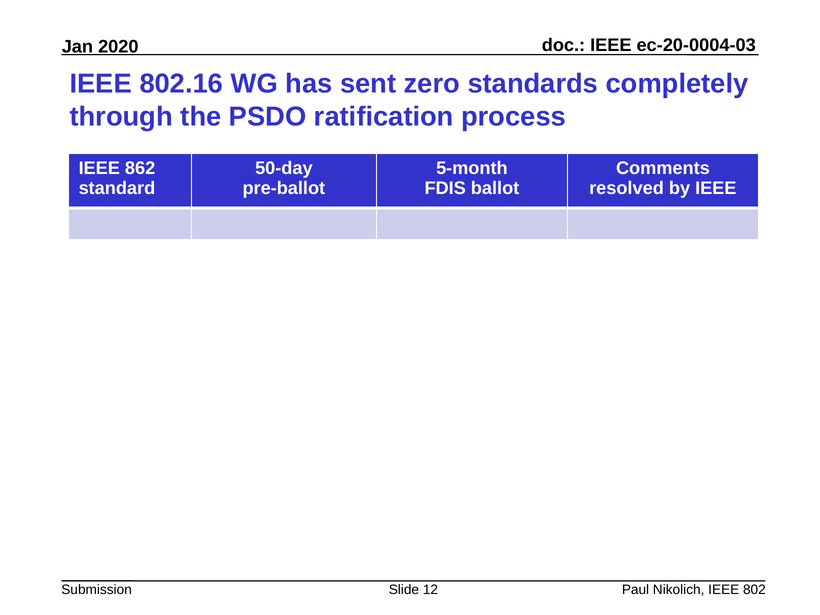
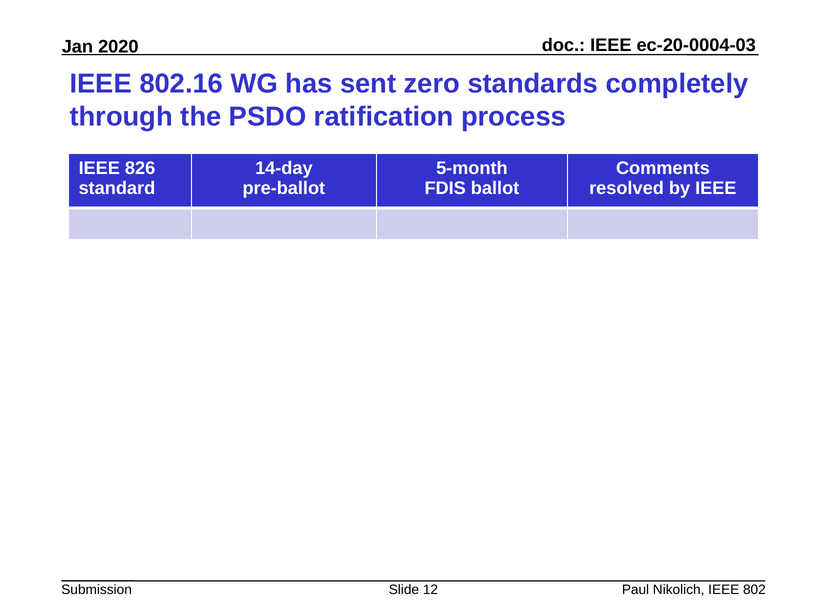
862: 862 -> 826
50-day: 50-day -> 14-day
